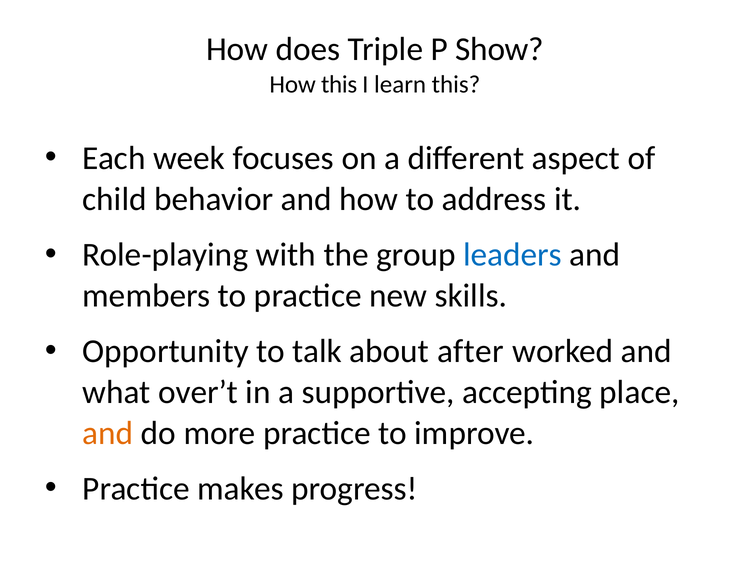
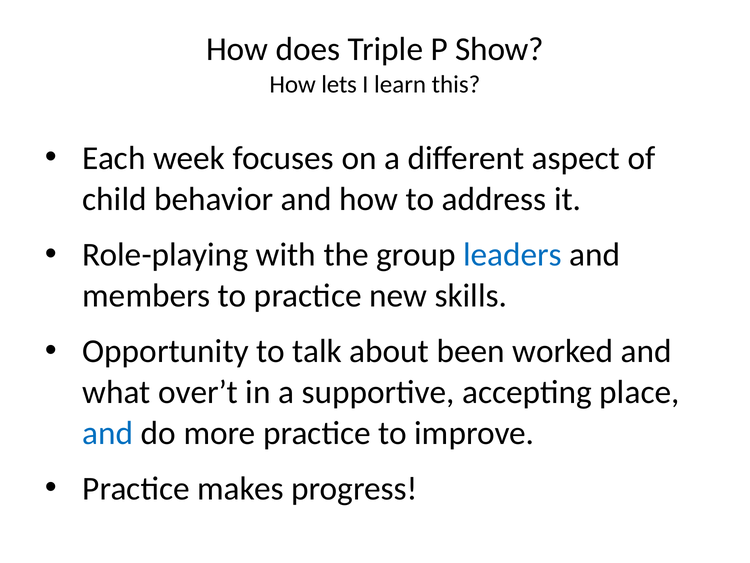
How this: this -> lets
after: after -> been
and at (108, 433) colour: orange -> blue
